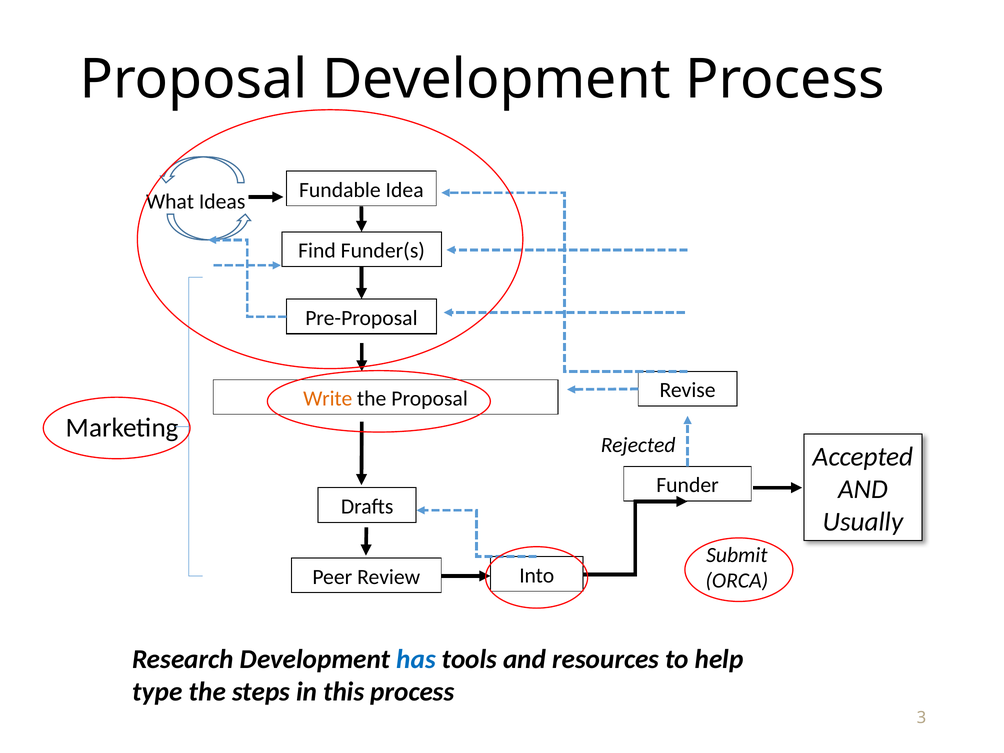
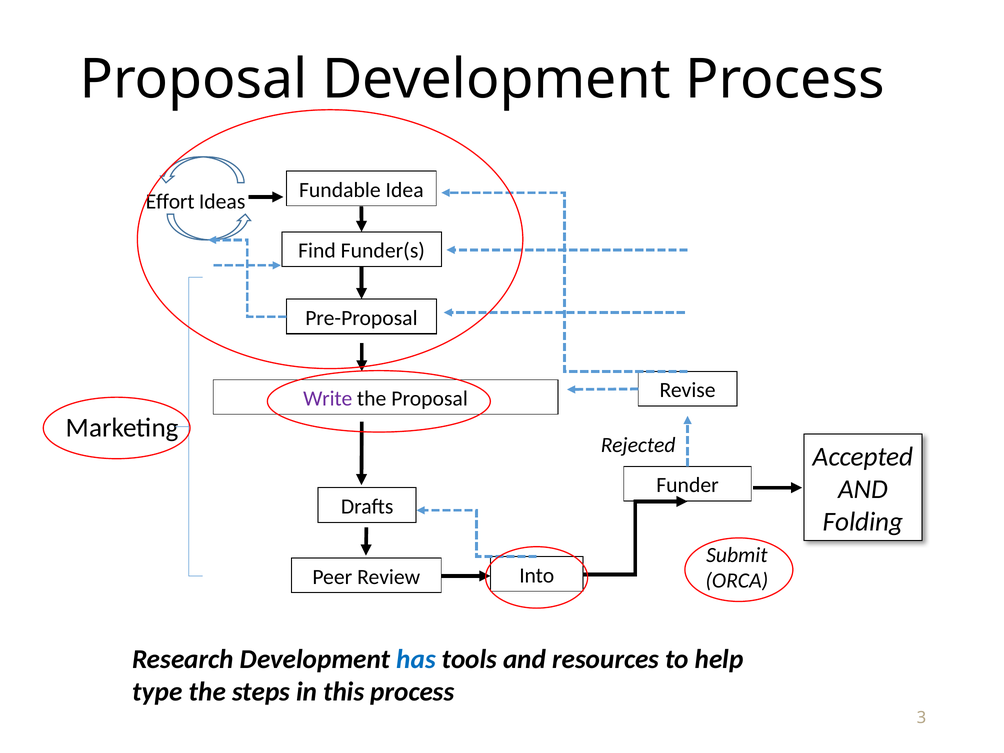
What: What -> Effort
Write colour: orange -> purple
Usually: Usually -> Folding
